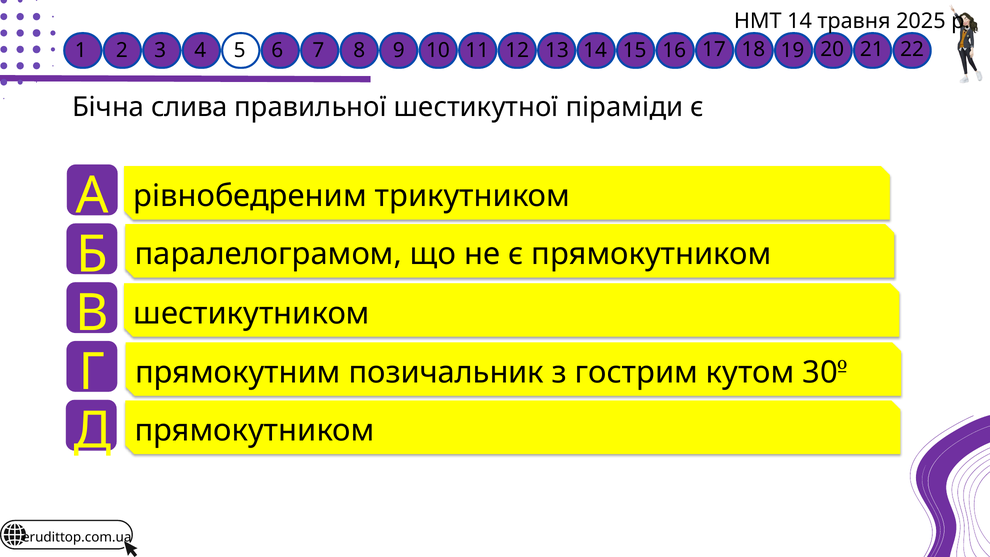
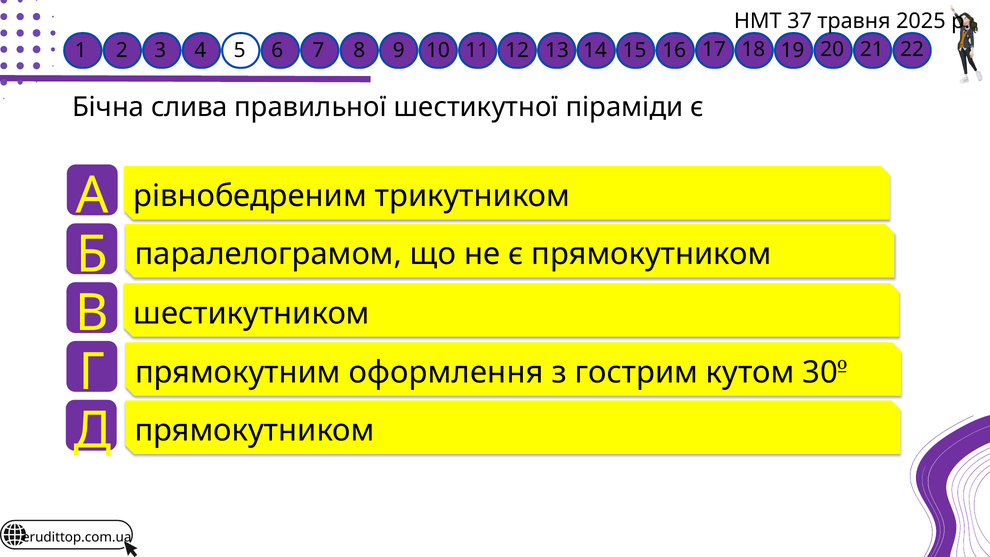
НМТ 14: 14 -> 37
позичальник: позичальник -> оформлення
